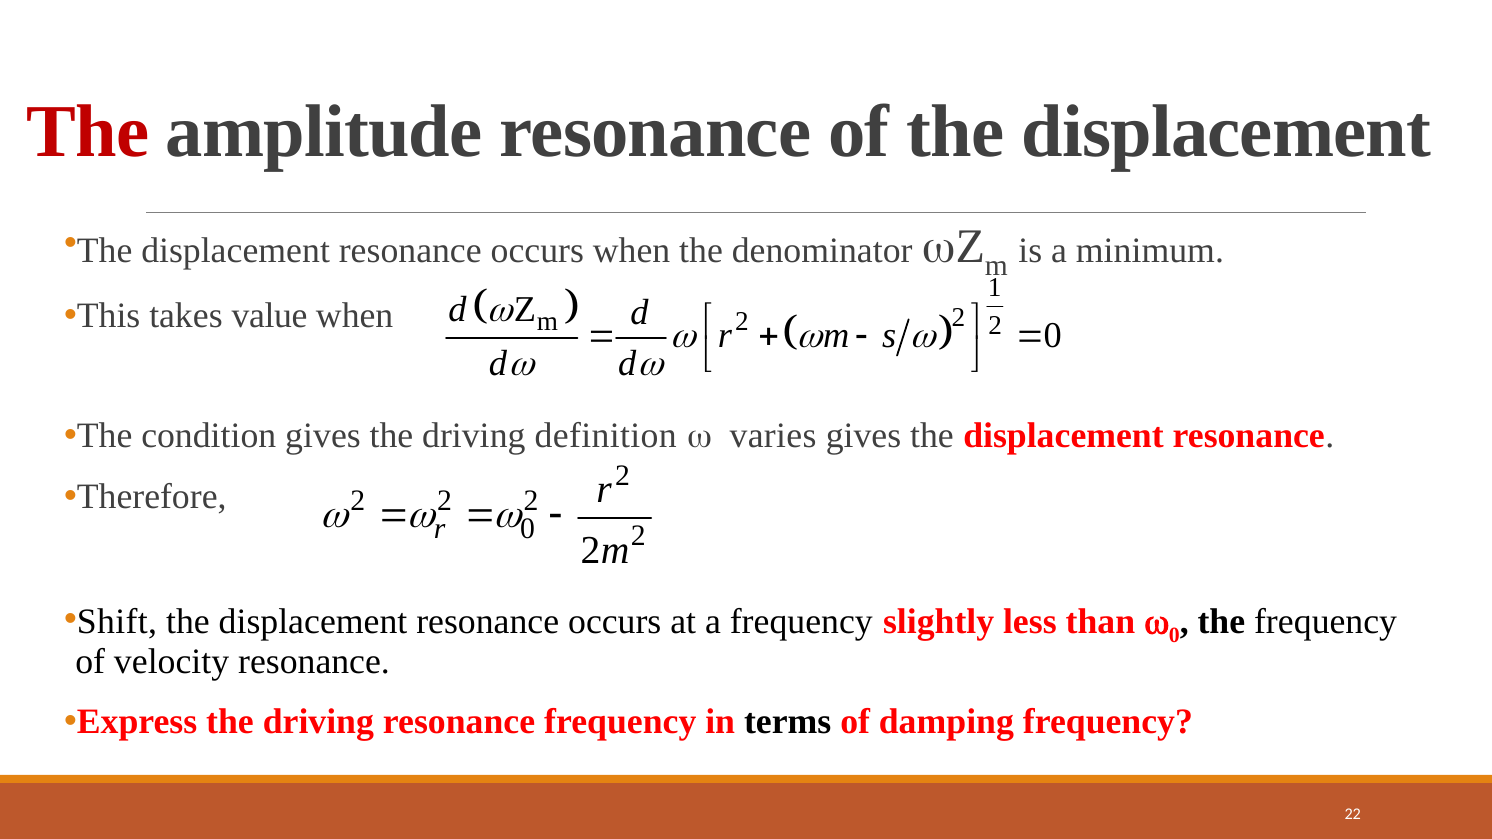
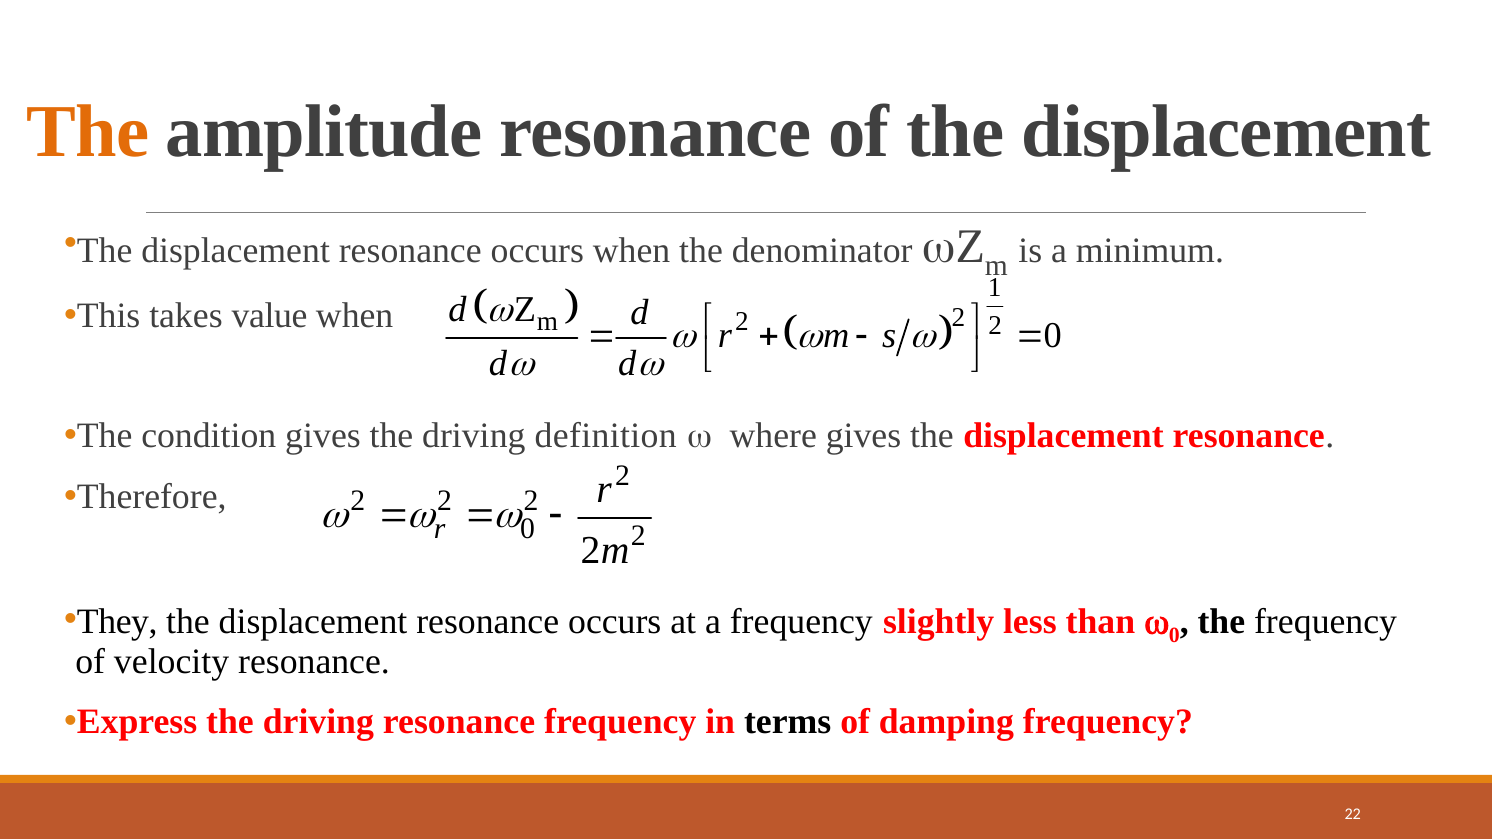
The at (88, 132) colour: red -> orange
varies: varies -> where
Shift: Shift -> They
